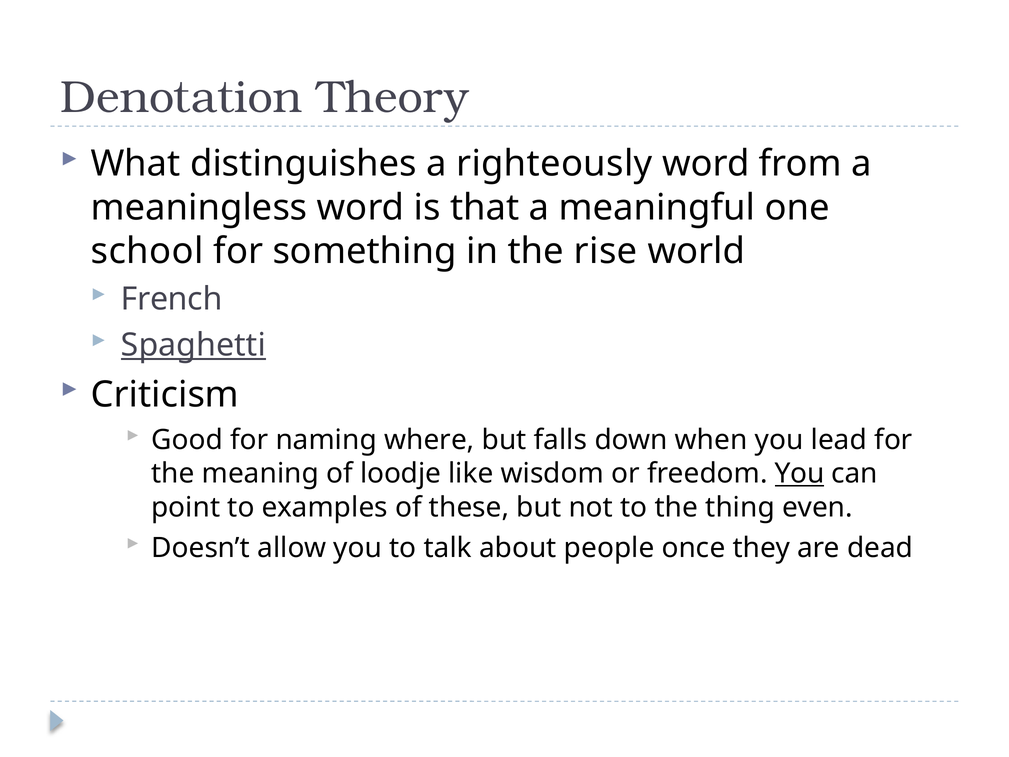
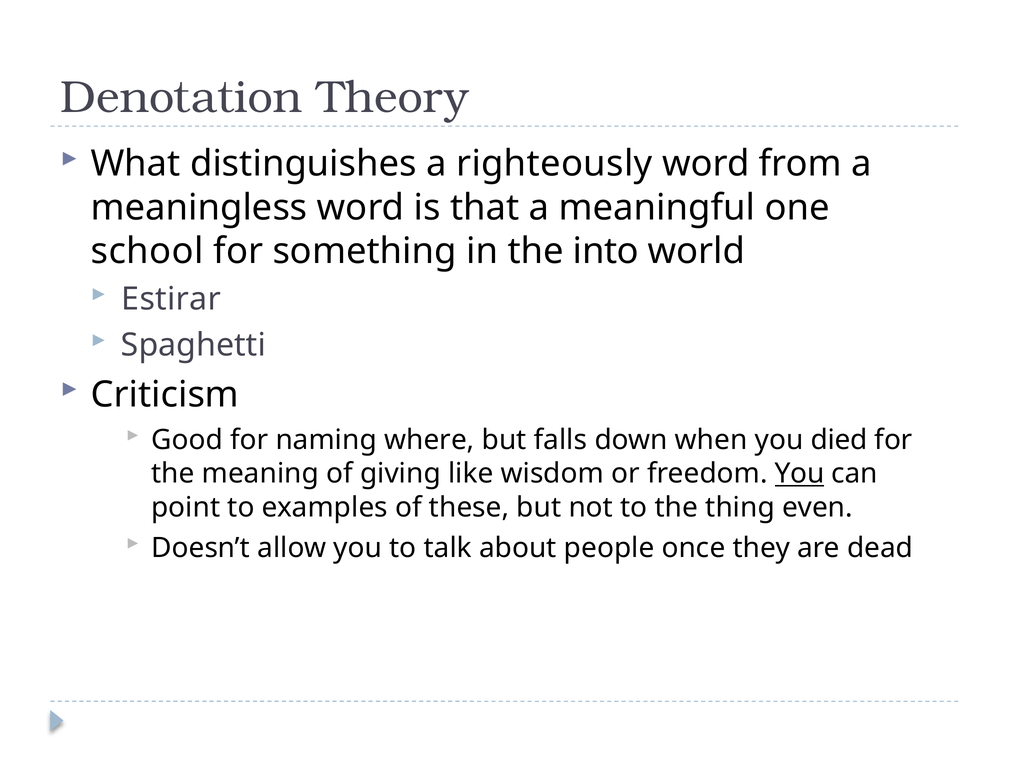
rise: rise -> into
French: French -> Estirar
Spaghetti underline: present -> none
lead: lead -> died
loodje: loodje -> giving
